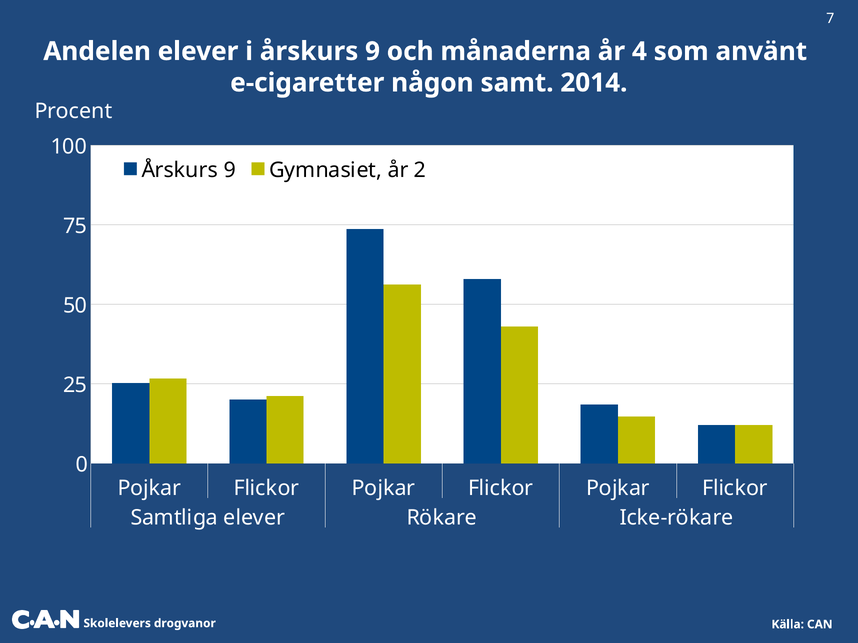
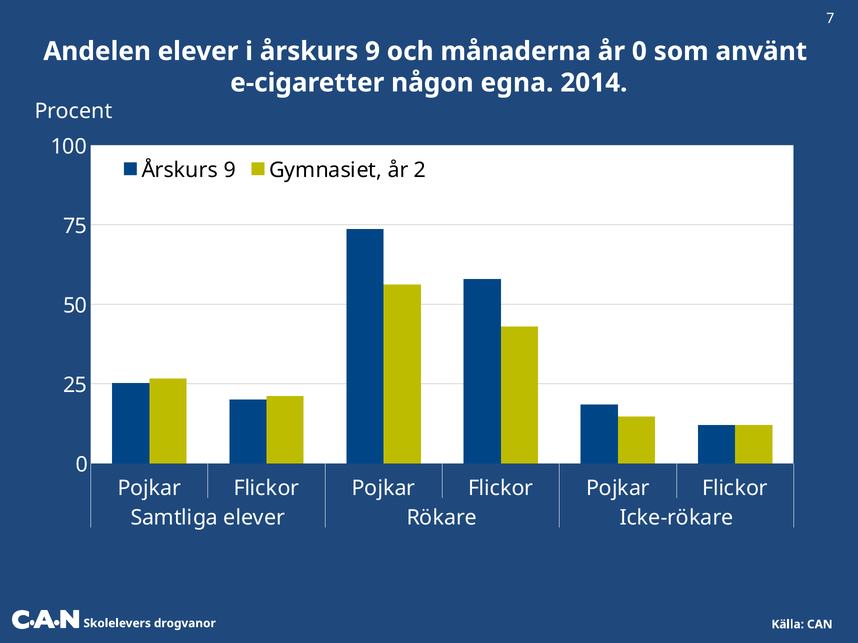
år 4: 4 -> 0
samt: samt -> egna
